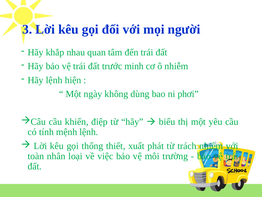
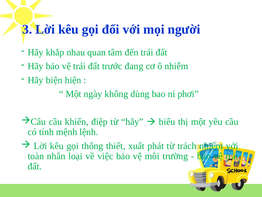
minh: minh -> đang
Hãy lệnh: lệnh -> biện
